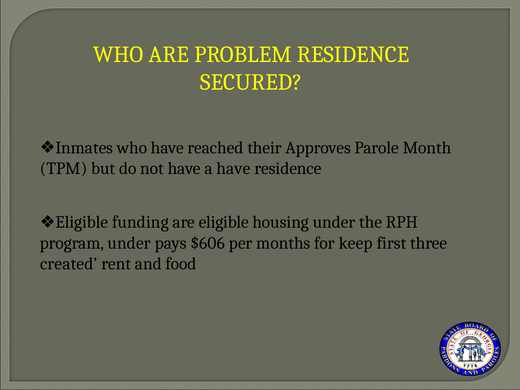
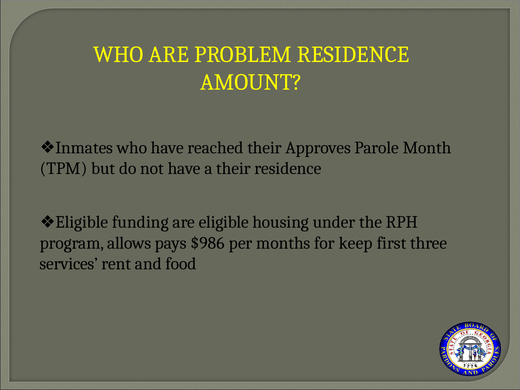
SECURED: SECURED -> AMOUNT
a have: have -> their
program under: under -> allows
$606: $606 -> $986
created: created -> services
